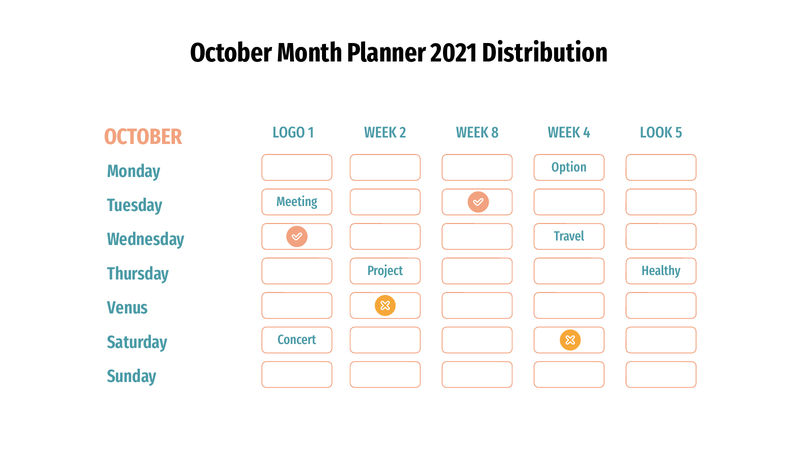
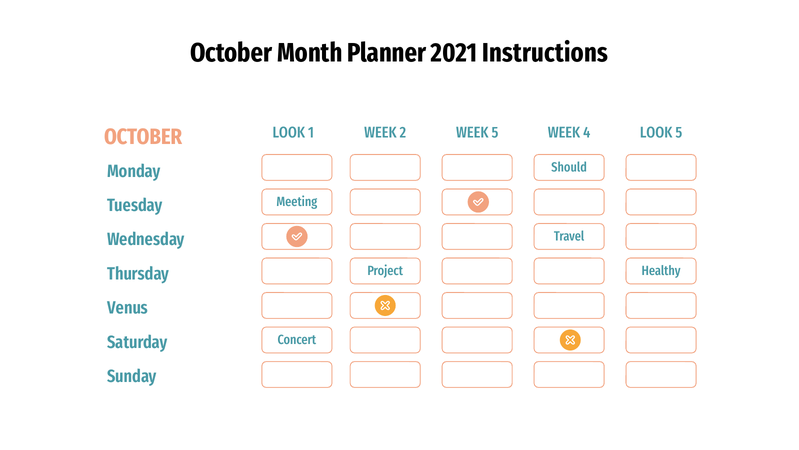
Distribution: Distribution -> Instructions
OCTOBER LOGO: LOGO -> LOOK
WEEK 8: 8 -> 5
Option: Option -> Should
